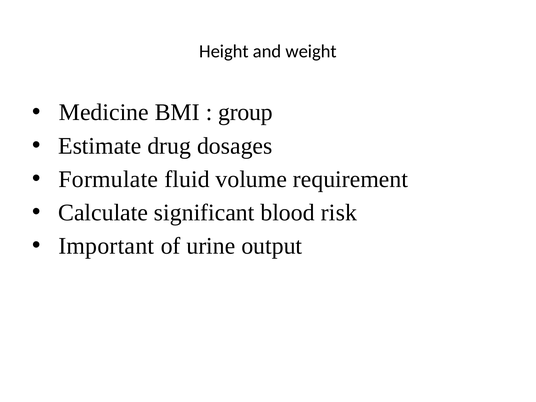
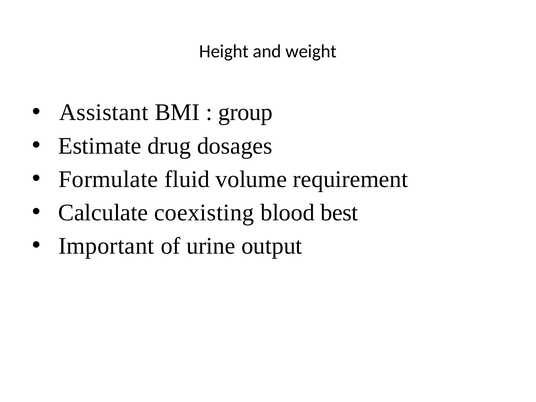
Medicine: Medicine -> Assistant
significant: significant -> coexisting
risk: risk -> best
